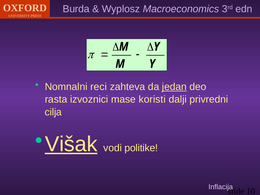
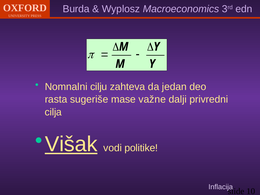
reci: reci -> cilju
jedan underline: present -> none
izvoznici: izvoznici -> sugeriše
koristi: koristi -> važne
